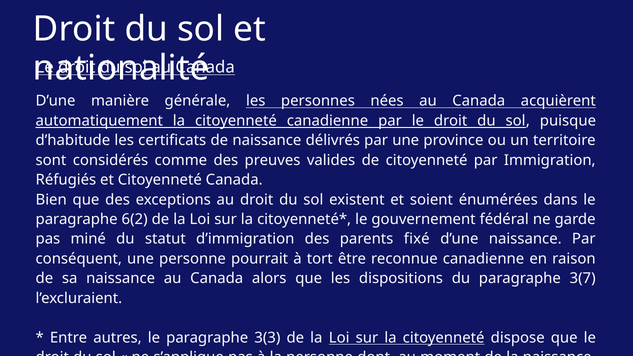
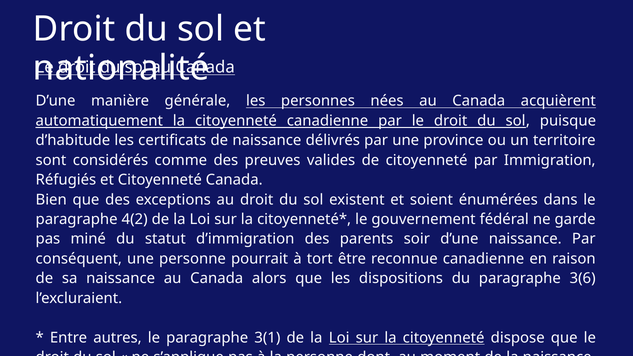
6(2: 6(2 -> 4(2
fixé: fixé -> soir
3(7: 3(7 -> 3(6
3(3: 3(3 -> 3(1
